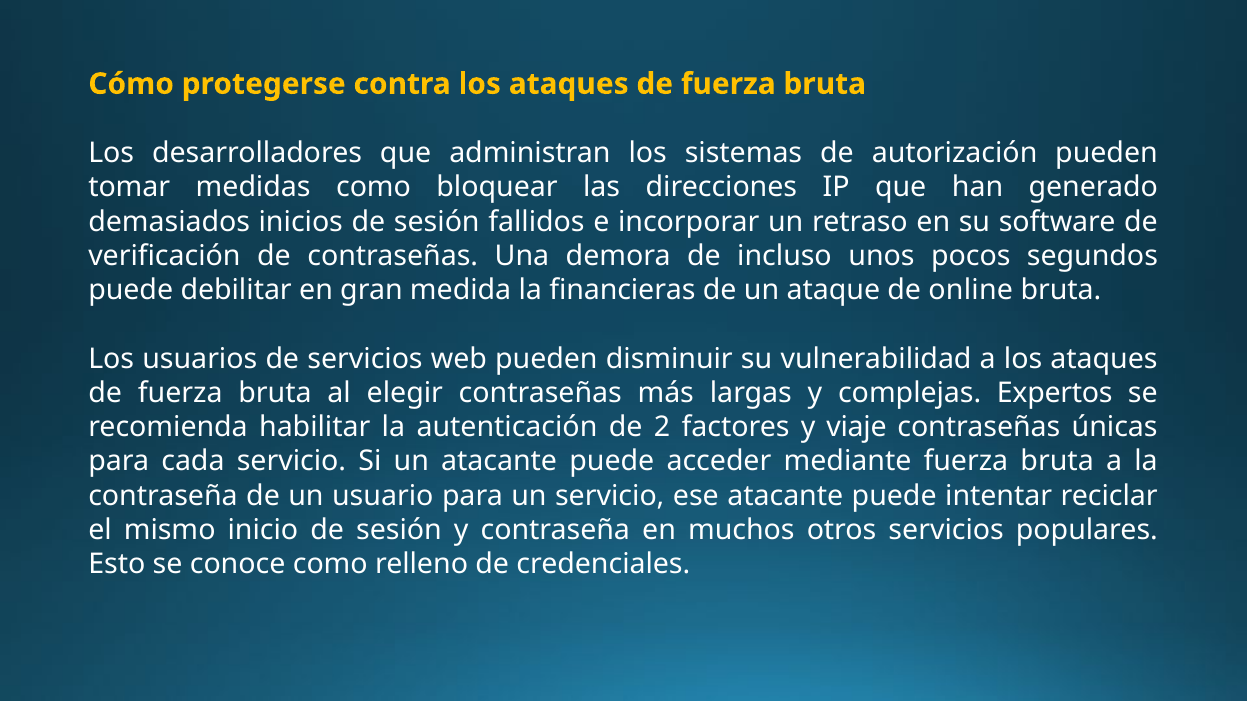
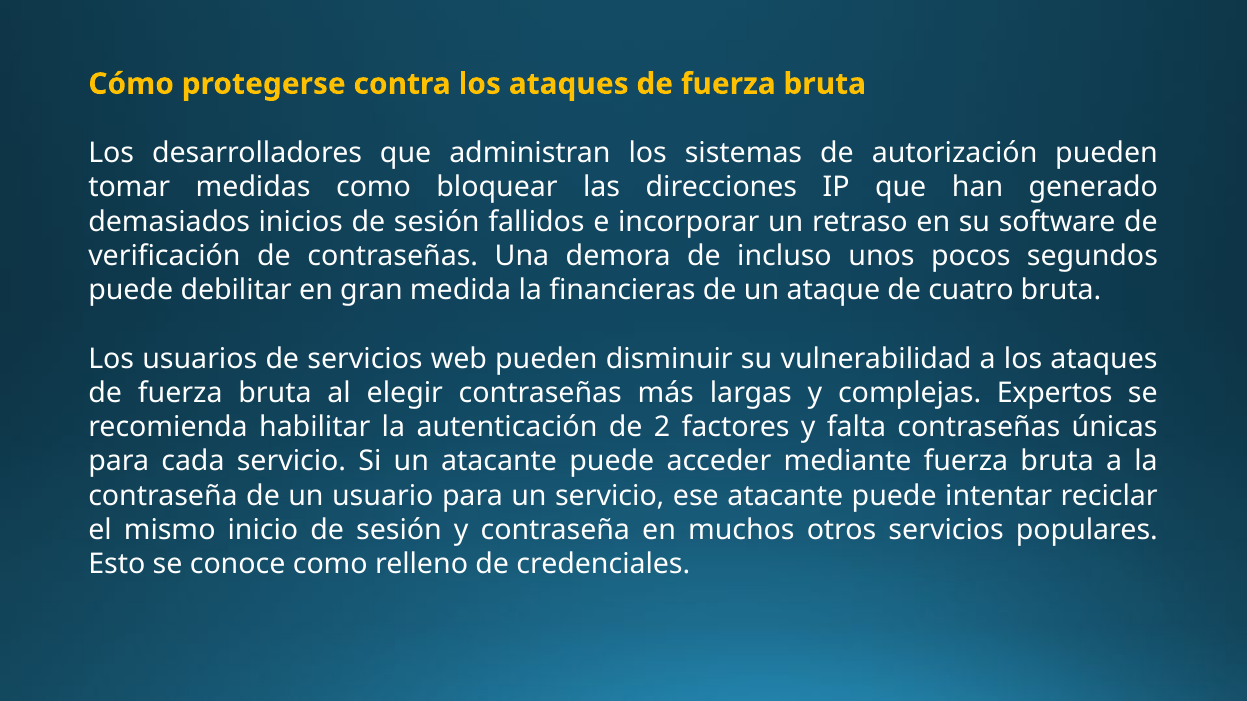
online: online -> cuatro
viaje: viaje -> falta
